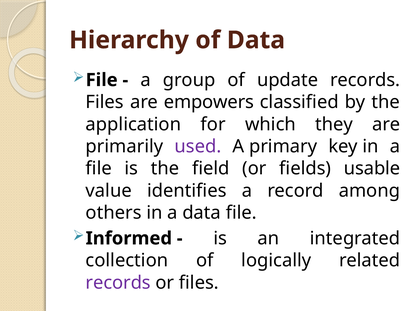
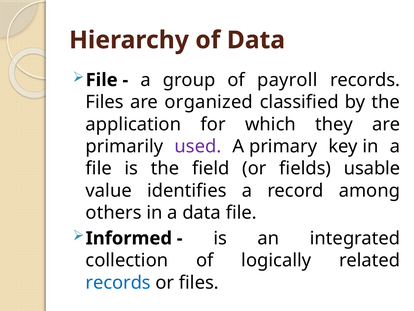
update: update -> payroll
empowers: empowers -> organized
records at (118, 282) colour: purple -> blue
